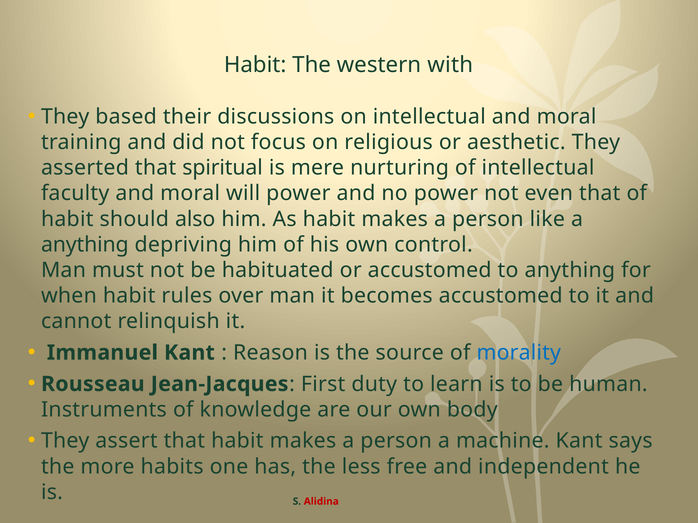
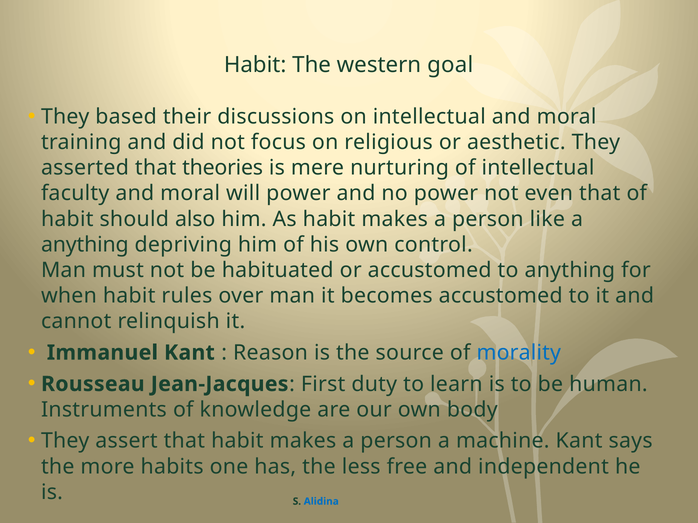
with: with -> goal
spiritual: spiritual -> theories
Alidina colour: red -> blue
